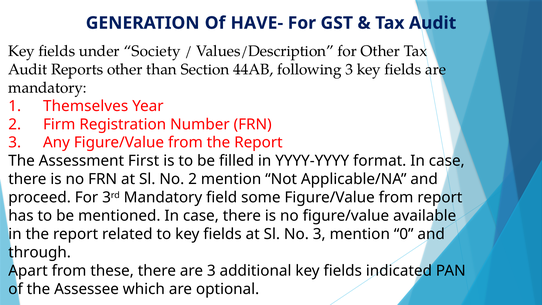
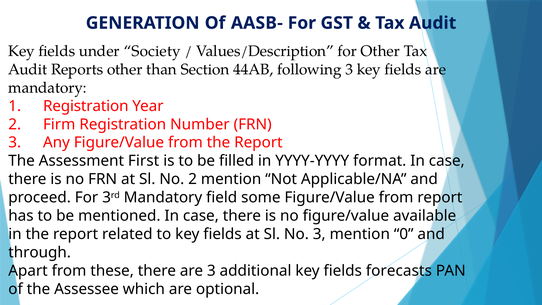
HAVE-: HAVE- -> AASB-
Themselves at (86, 106): Themselves -> Registration
indicated: indicated -> forecasts
